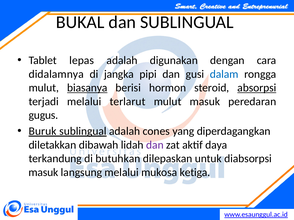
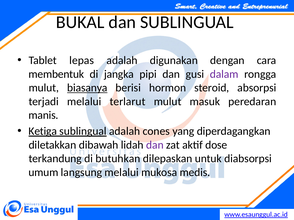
didalamnya: didalamnya -> membentuk
dalam colour: blue -> purple
absorpsi underline: present -> none
gugus: gugus -> manis
Buruk: Buruk -> Ketiga
daya: daya -> dose
masuk at (43, 173): masuk -> umum
ketiga: ketiga -> medis
